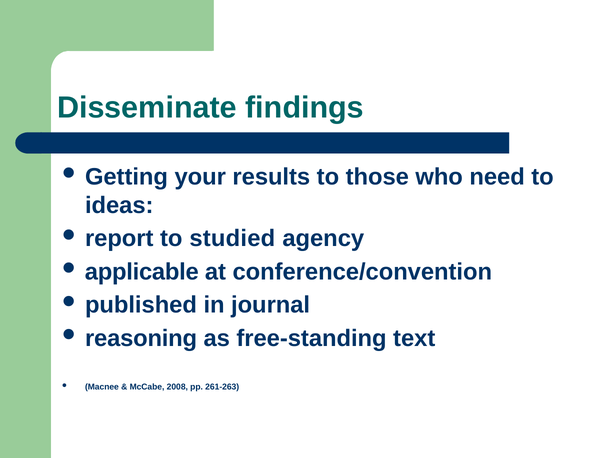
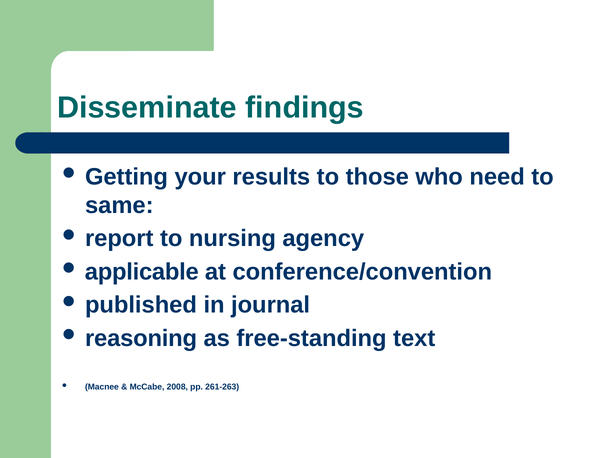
ideas: ideas -> same
studied: studied -> nursing
